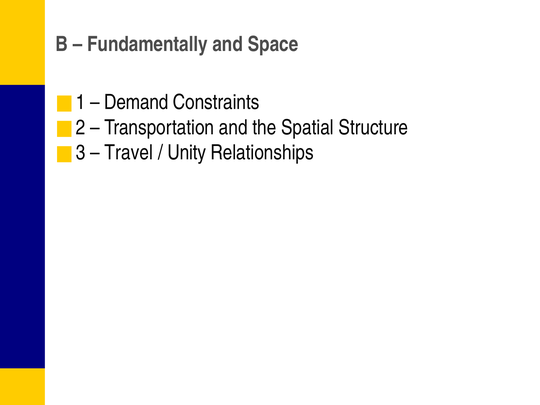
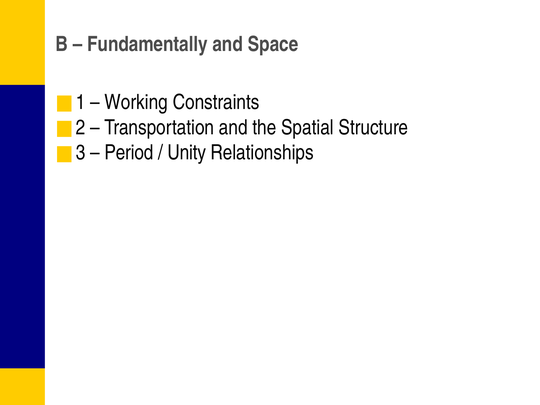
Demand: Demand -> Working
Travel: Travel -> Period
